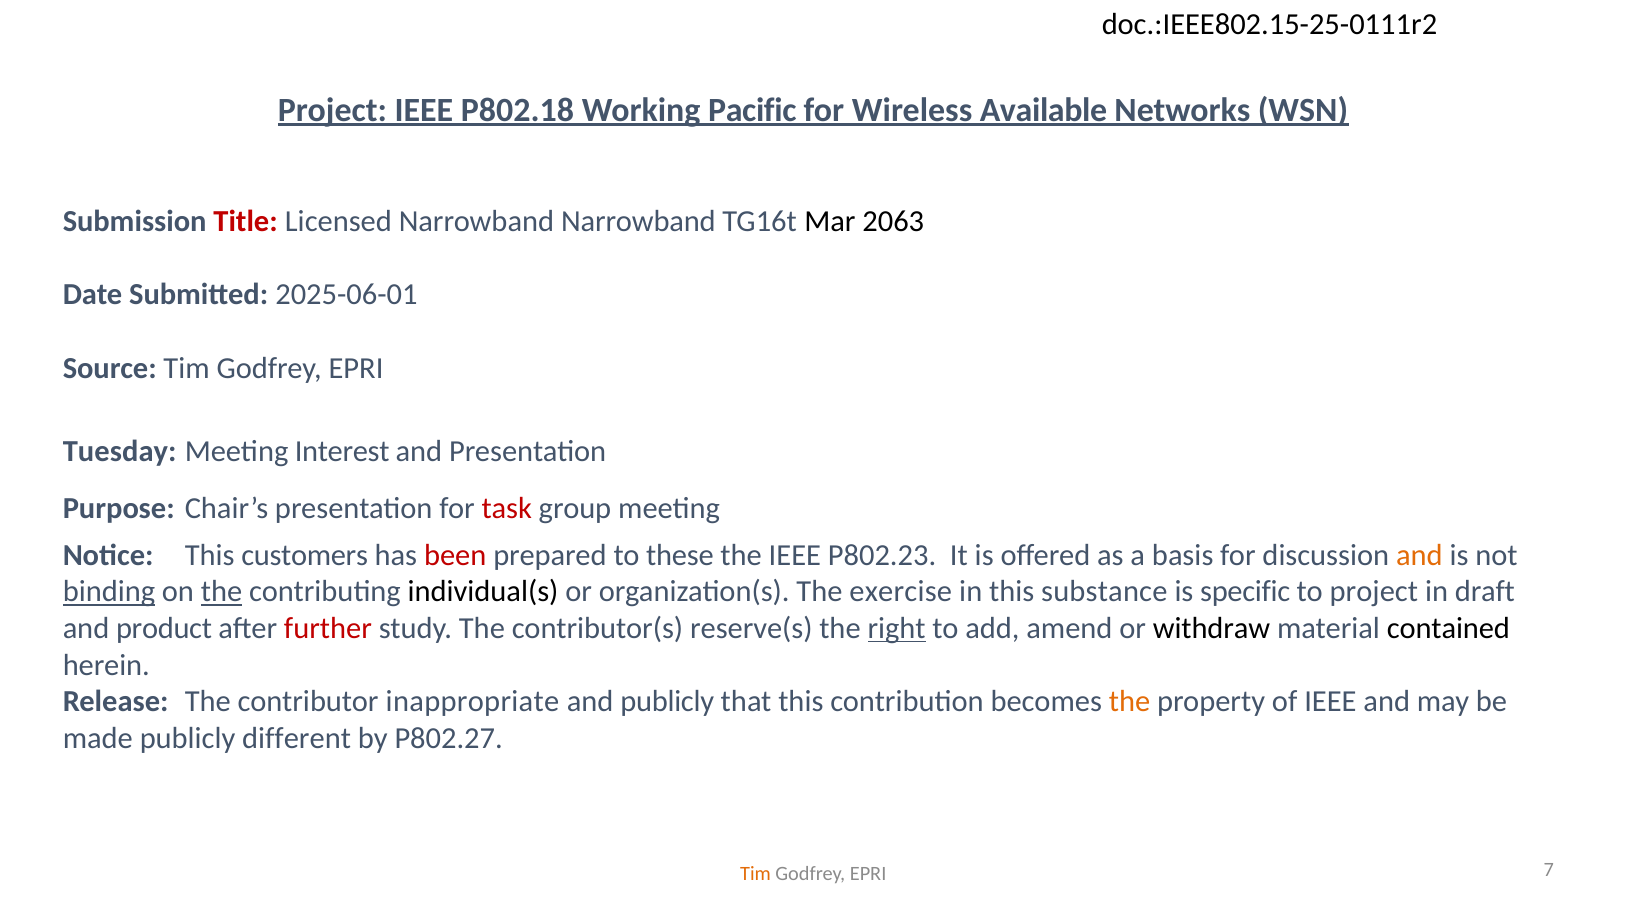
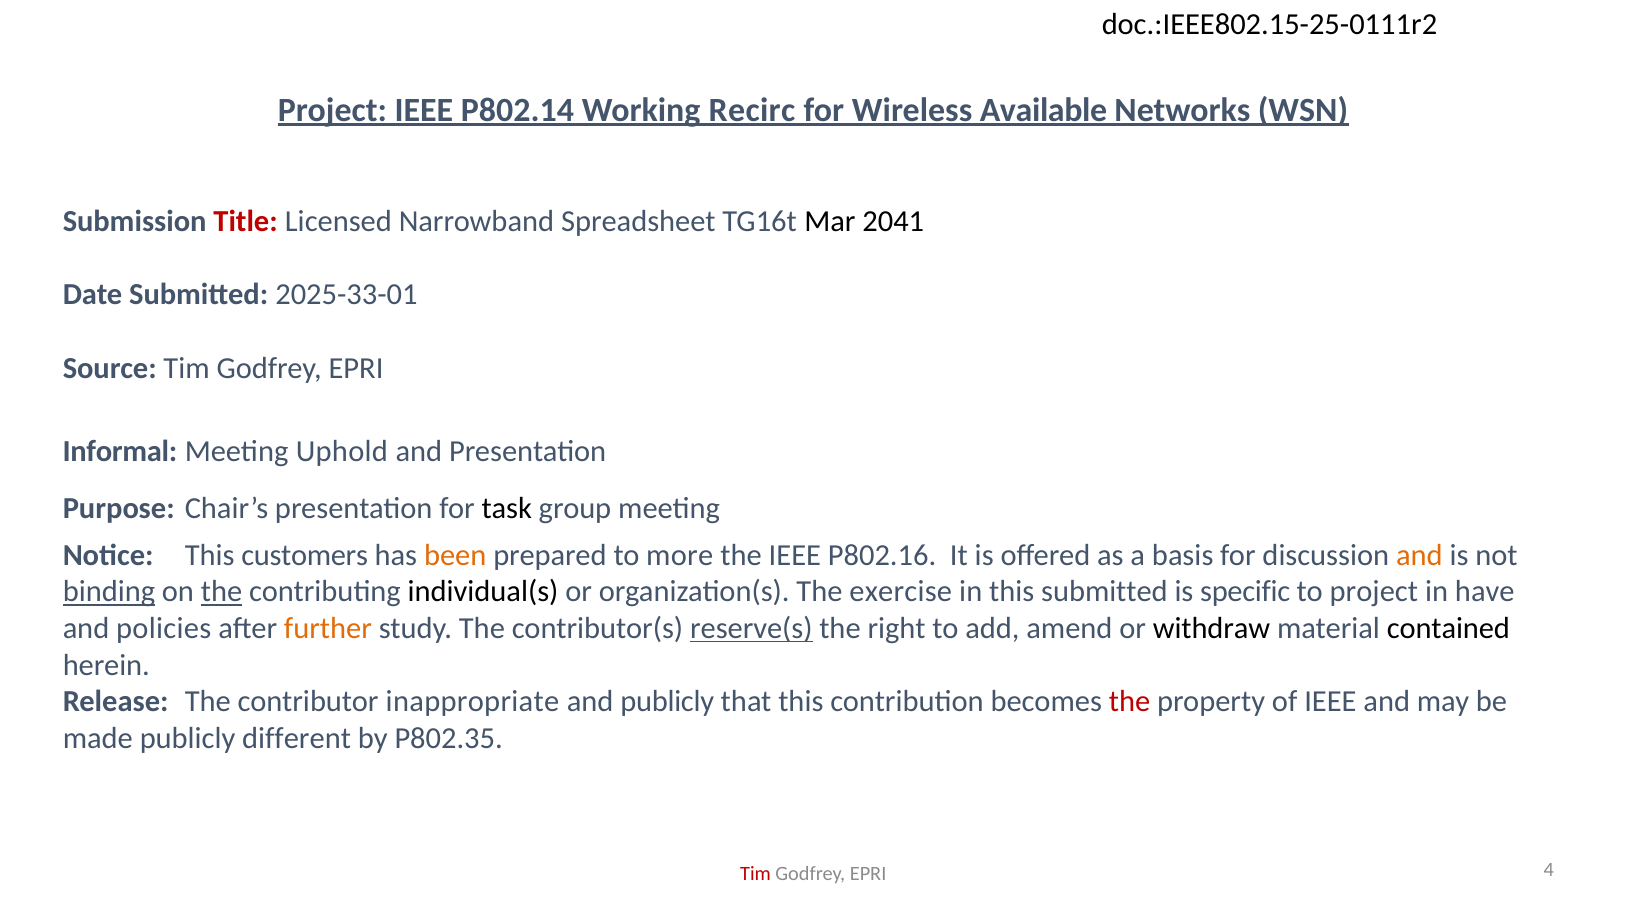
P802.18: P802.18 -> P802.14
Pacific: Pacific -> Recirc
Narrowband Narrowband: Narrowband -> Spreadsheet
2063: 2063 -> 2041
2025-06-01: 2025-06-01 -> 2025-33-01
Tuesday: Tuesday -> Informal
Interest: Interest -> Uphold
task colour: red -> black
been colour: red -> orange
these: these -> more
P802.23: P802.23 -> P802.16
this substance: substance -> submitted
draft: draft -> have
product: product -> policies
further colour: red -> orange
reserve(s underline: none -> present
right underline: present -> none
the at (1130, 702) colour: orange -> red
P802.27: P802.27 -> P802.35
Tim at (756, 874) colour: orange -> red
7: 7 -> 4
